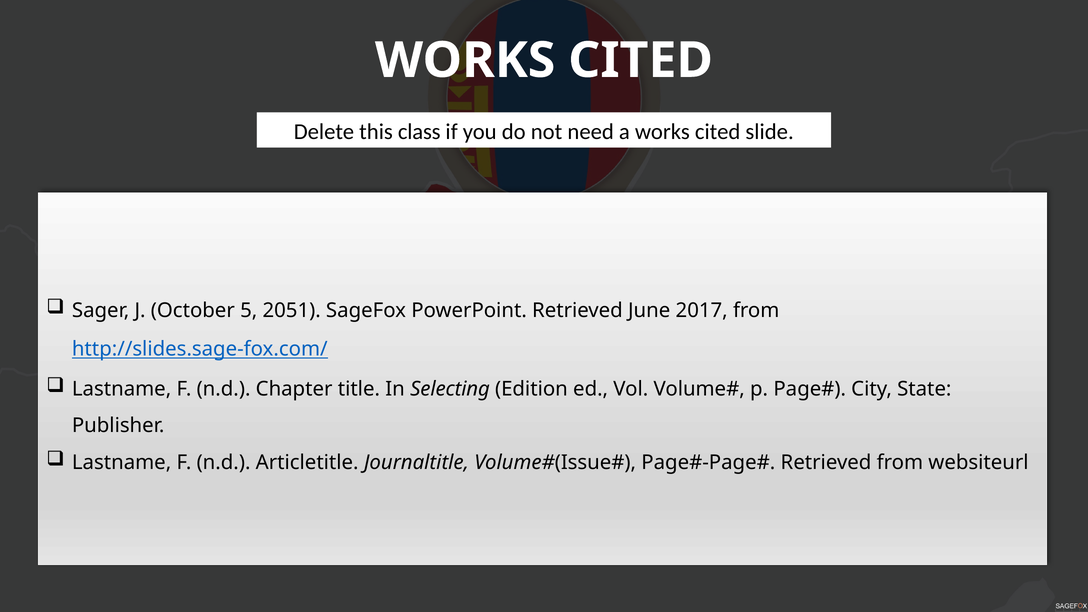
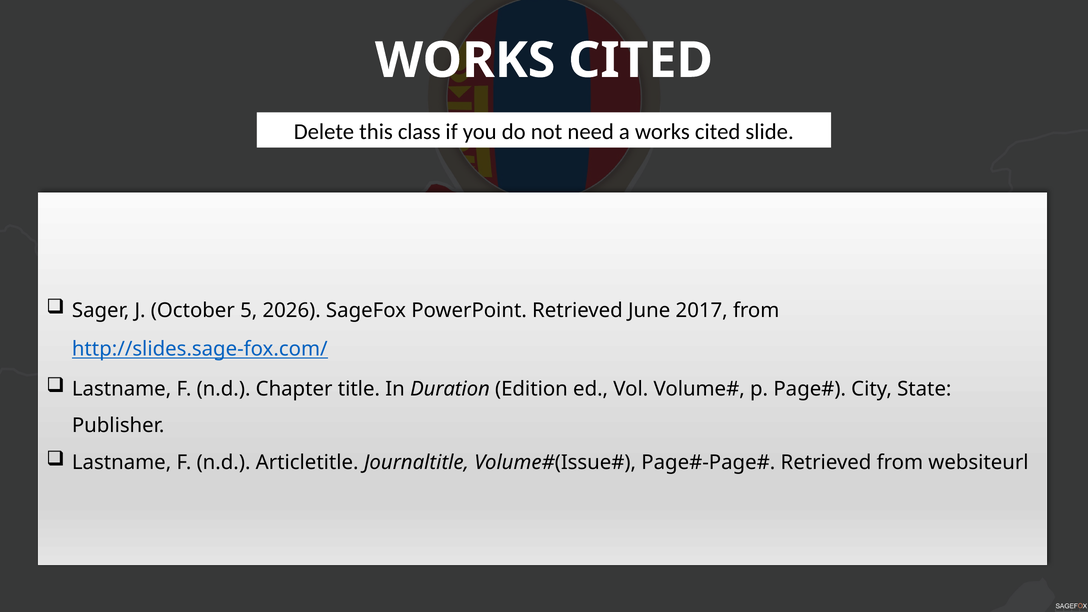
2051: 2051 -> 2026
Selecting: Selecting -> Duration
